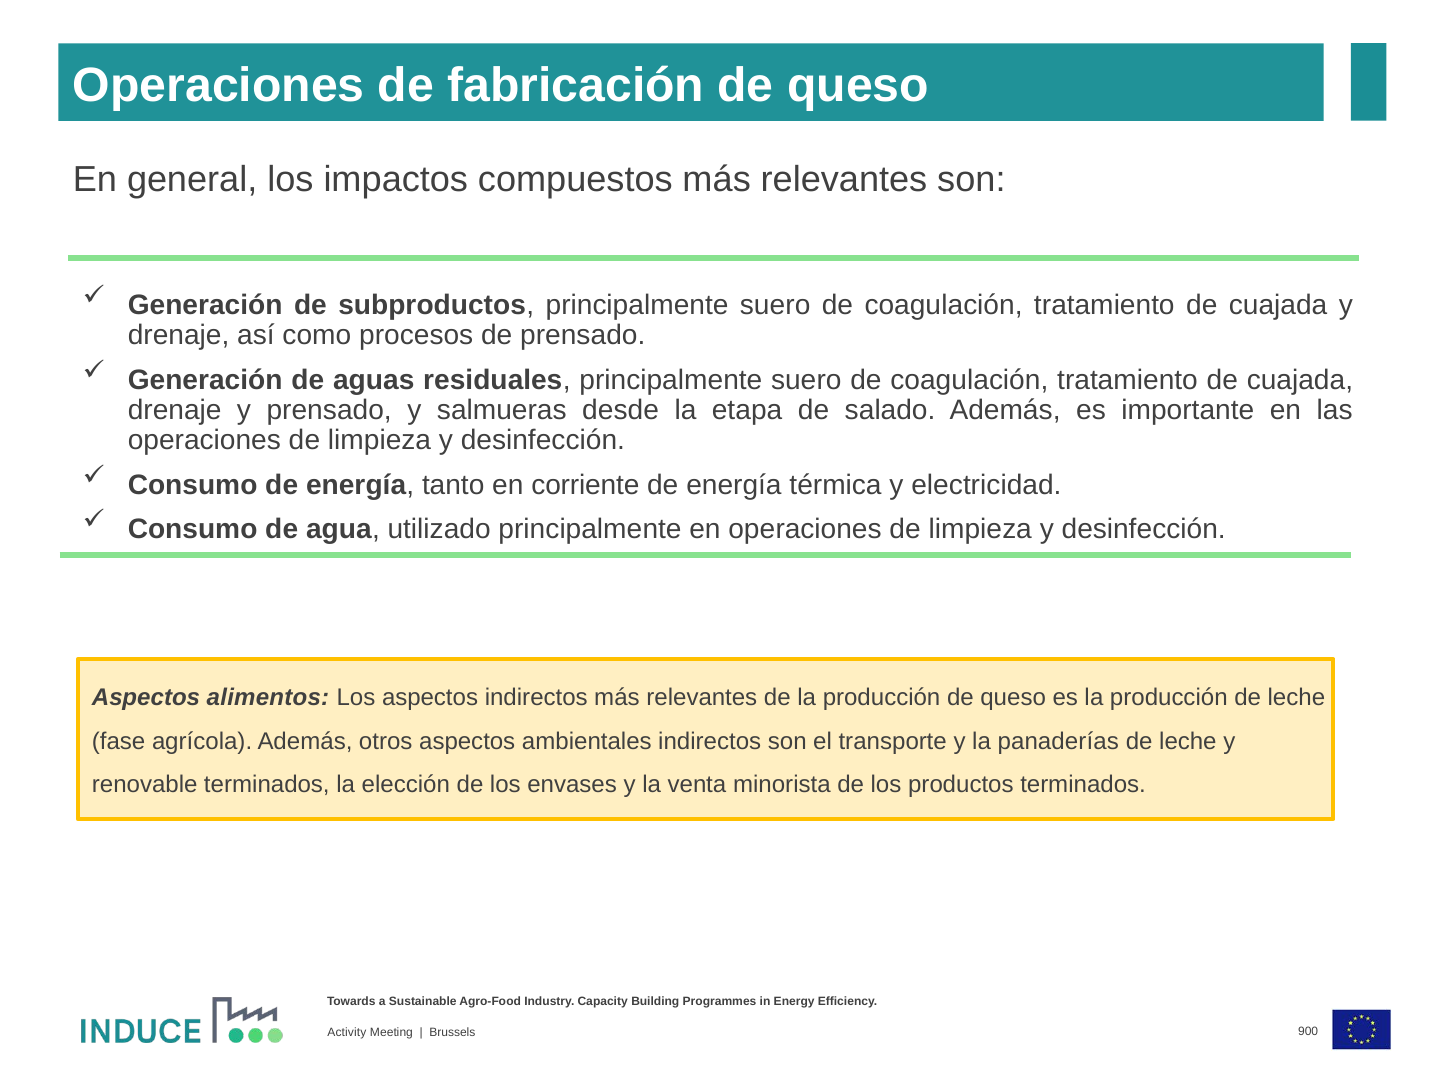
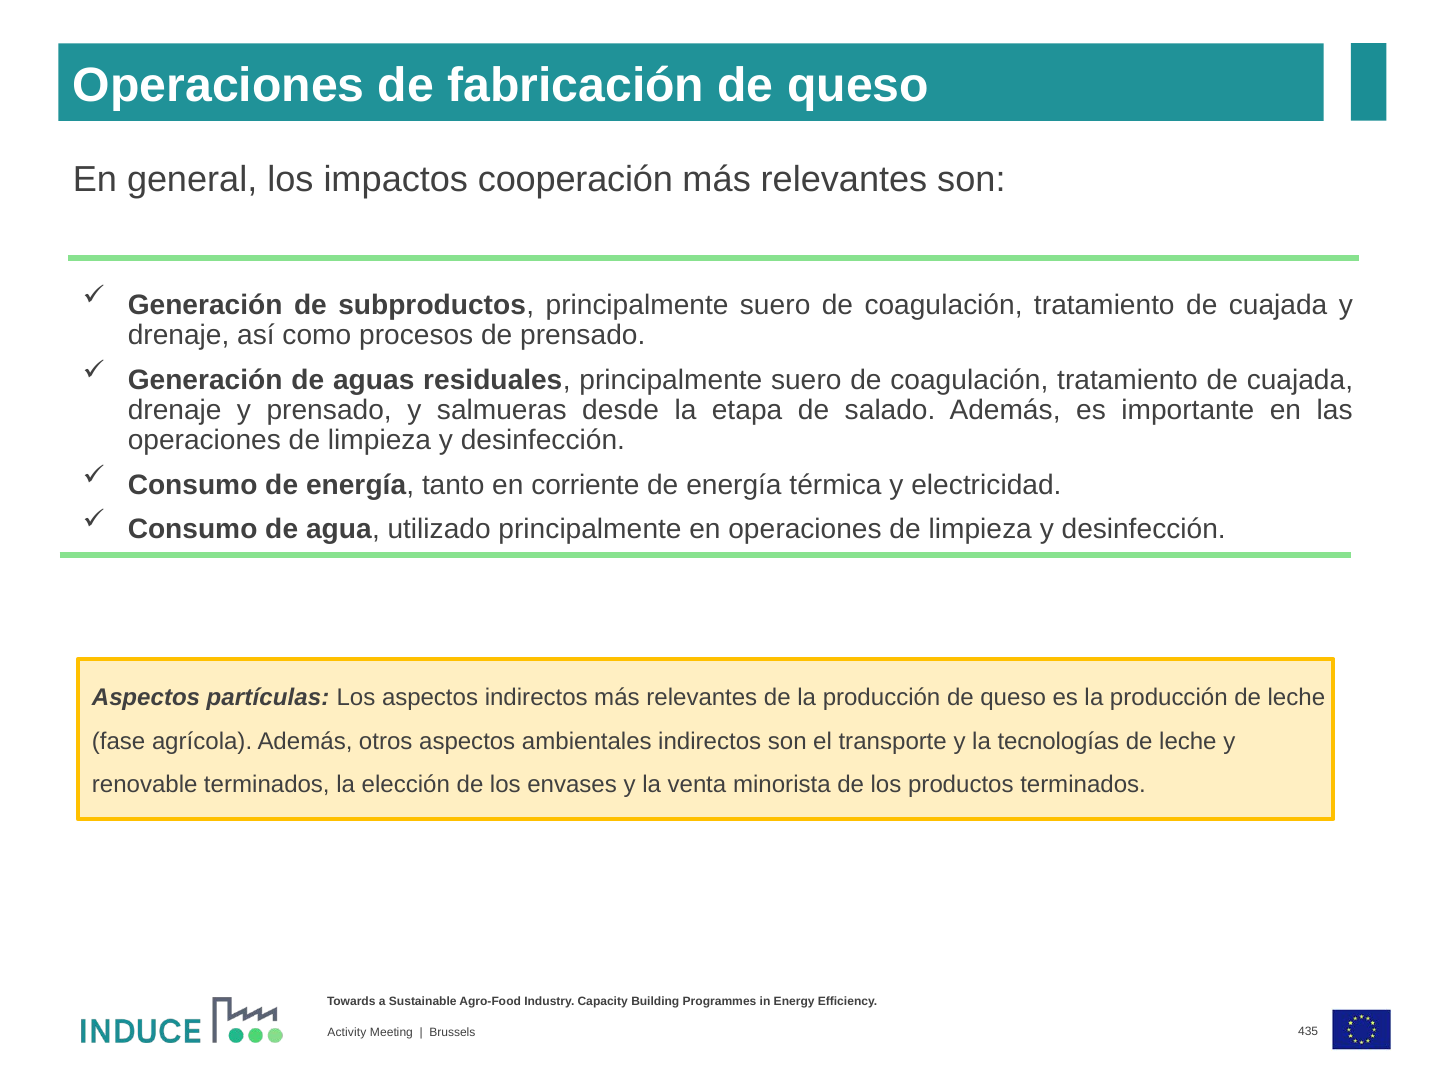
compuestos: compuestos -> cooperación
alimentos: alimentos -> partículas
panaderías: panaderías -> tecnologías
900: 900 -> 435
